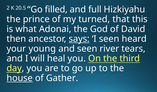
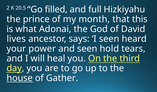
turned: turned -> month
then: then -> lives
says underline: present -> none
young: young -> power
river: river -> hold
